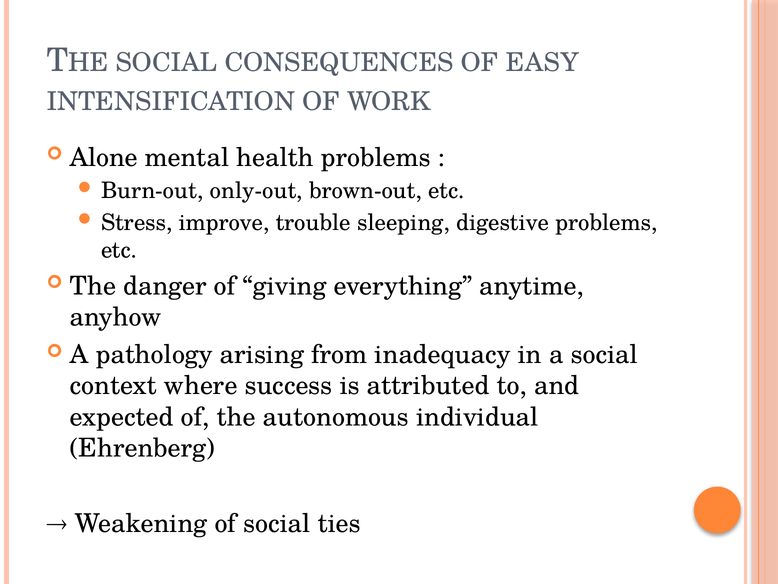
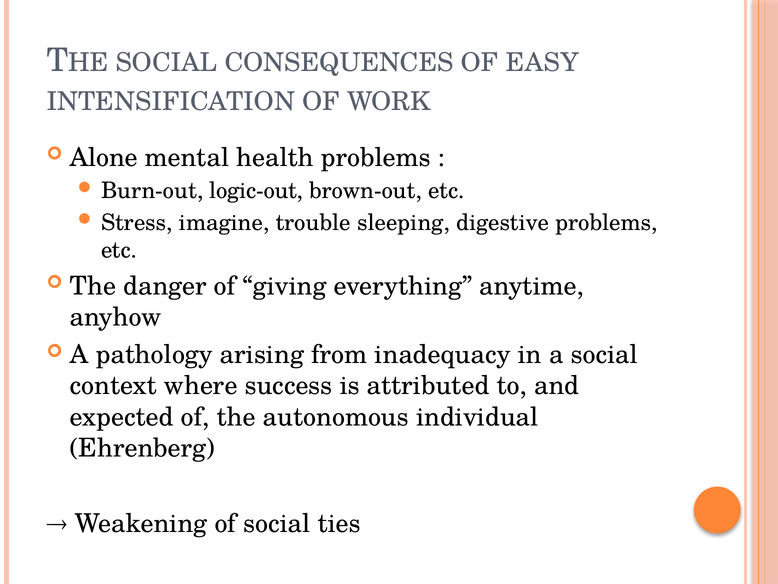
only-out: only-out -> logic-out
improve: improve -> imagine
